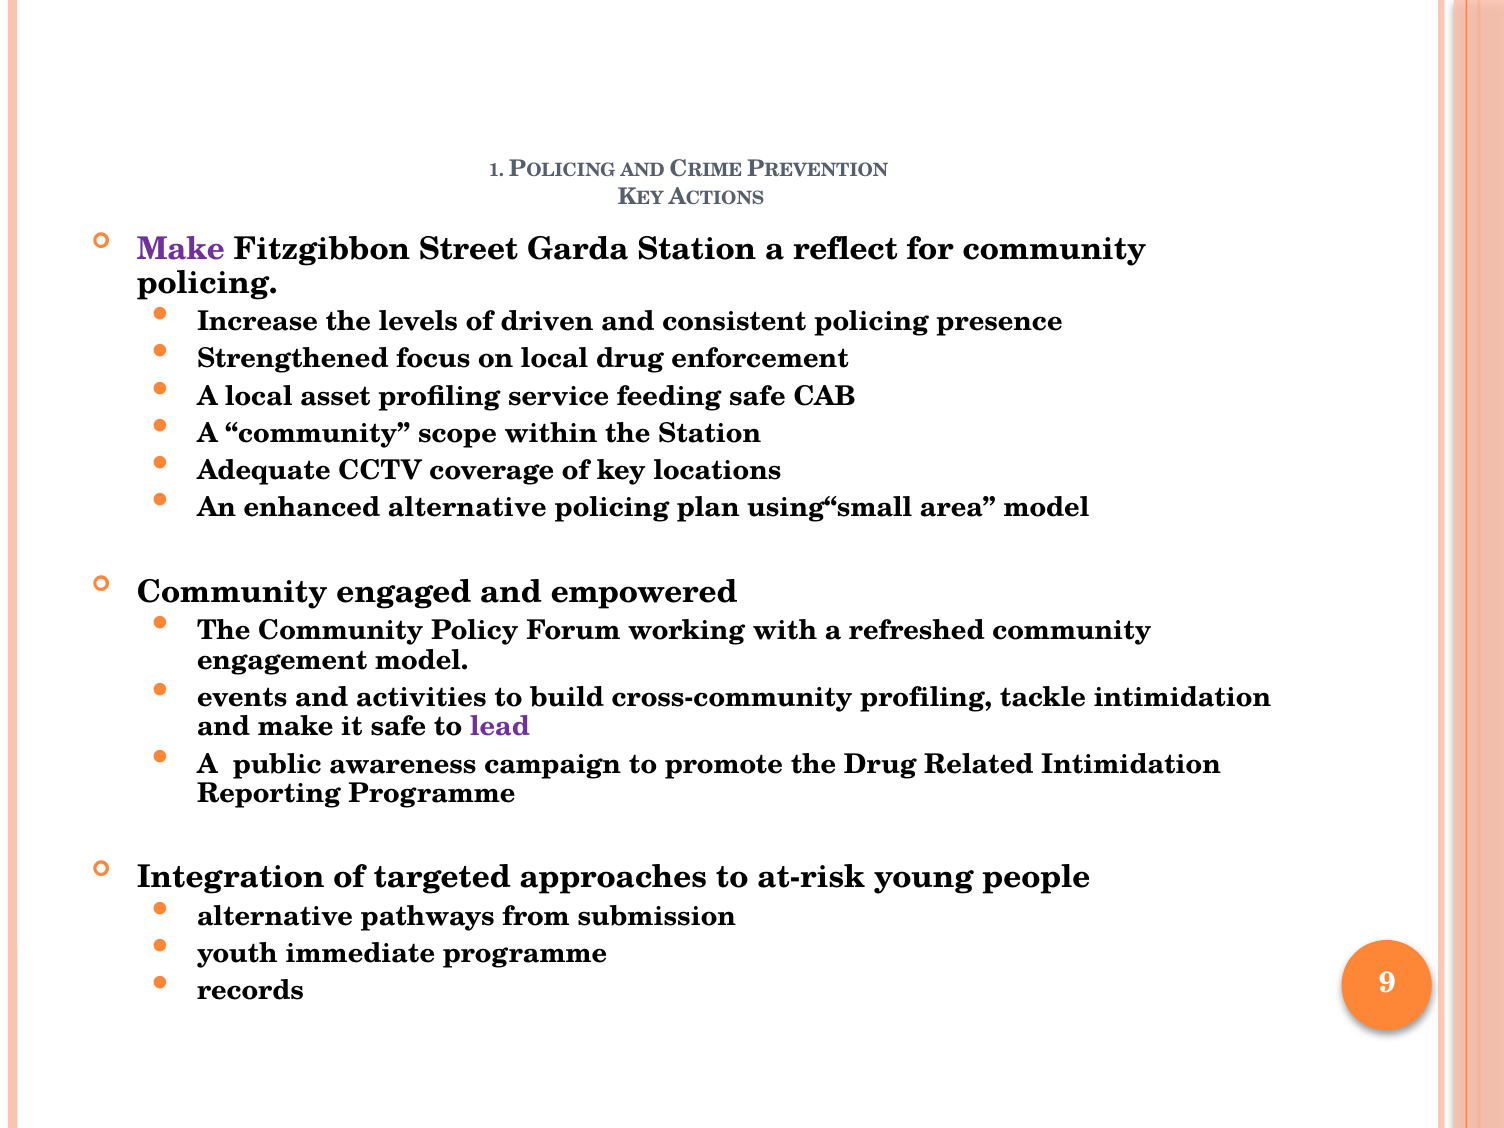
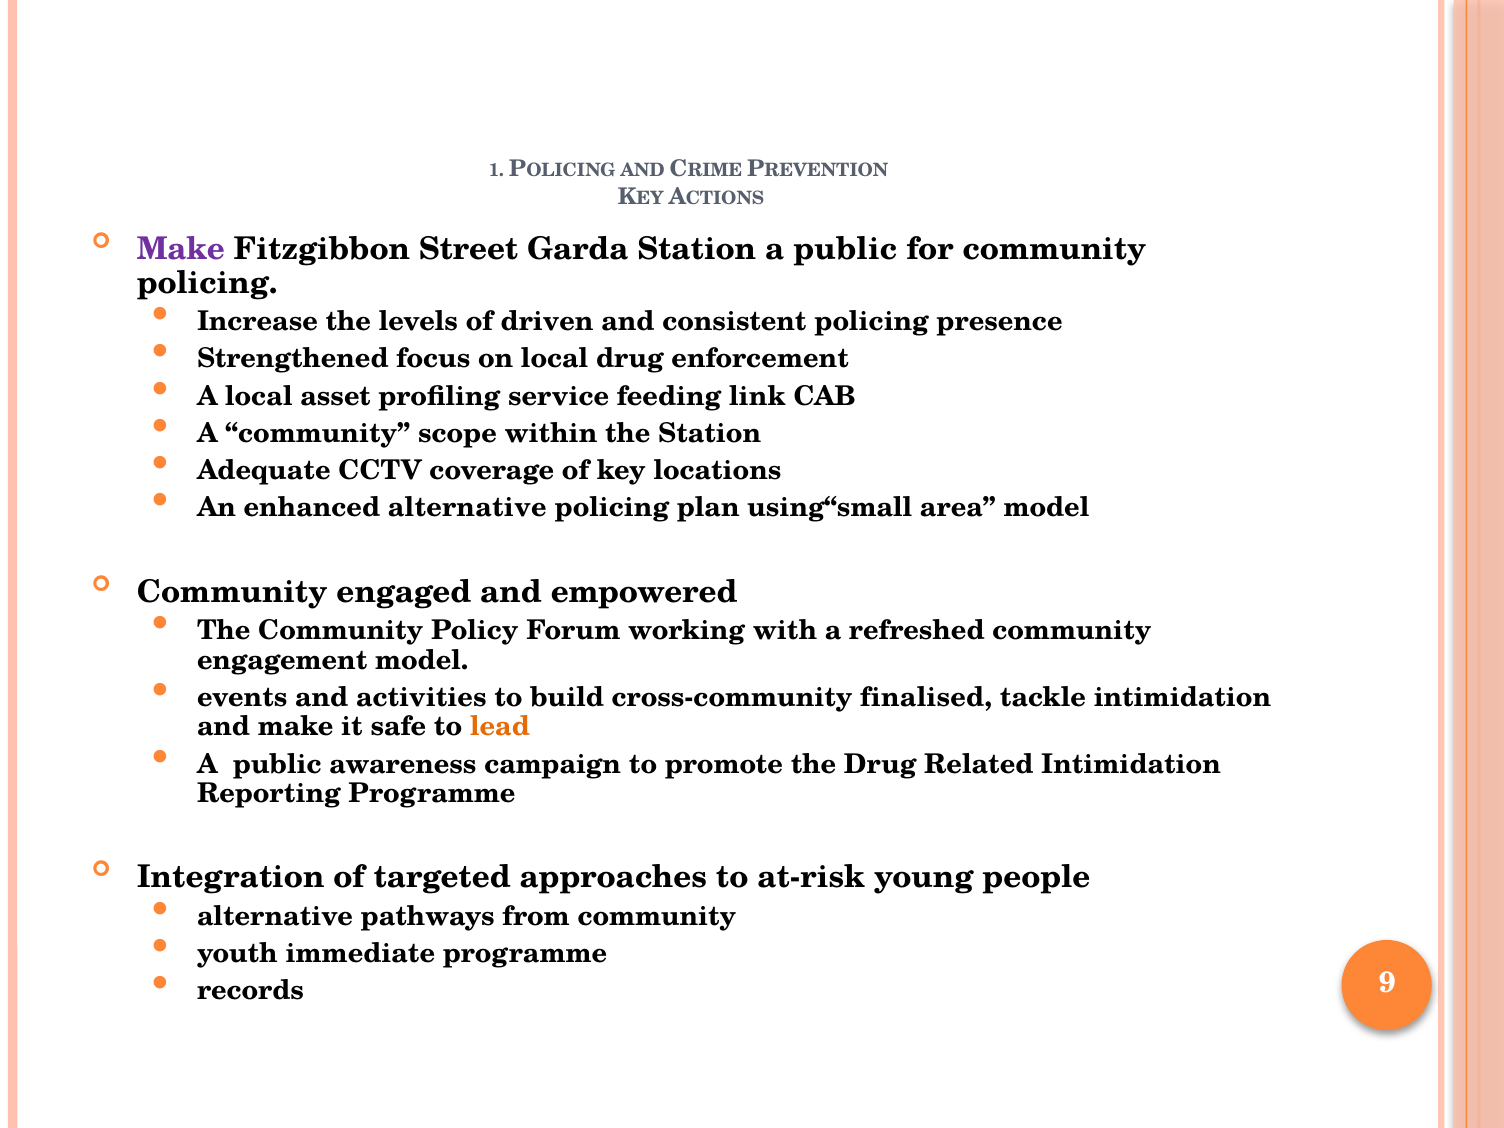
Station a reflect: reflect -> public
feeding safe: safe -> link
cross-community profiling: profiling -> finalised
lead colour: purple -> orange
from submission: submission -> community
